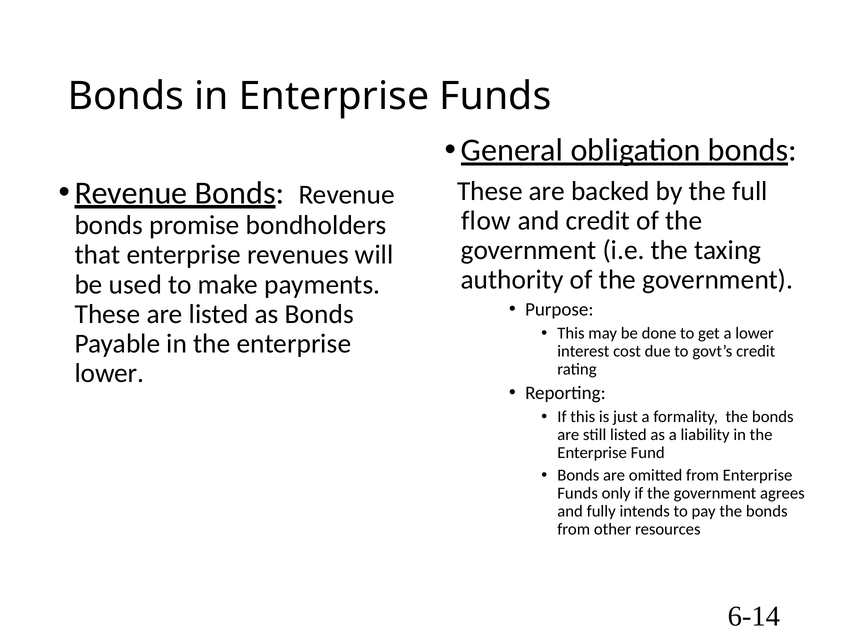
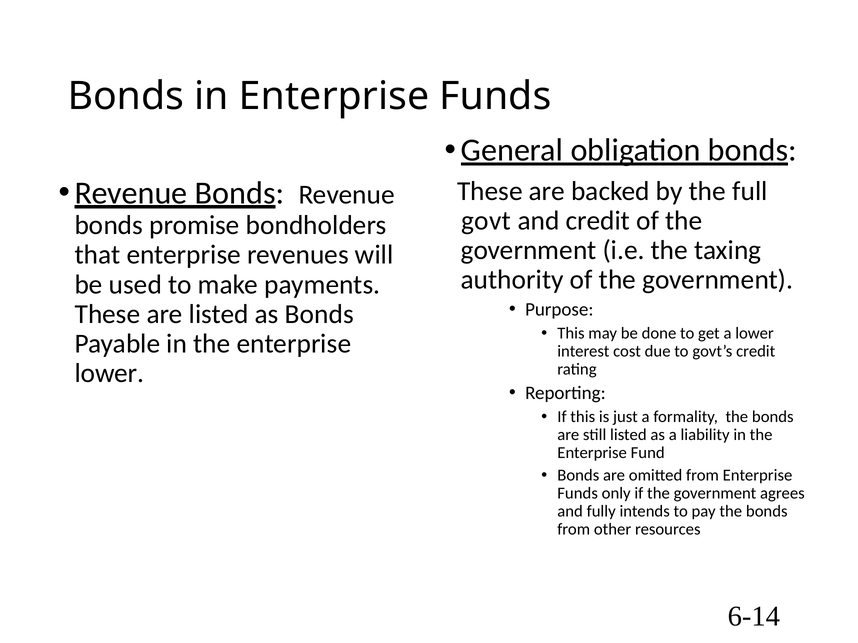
flow: flow -> govt
